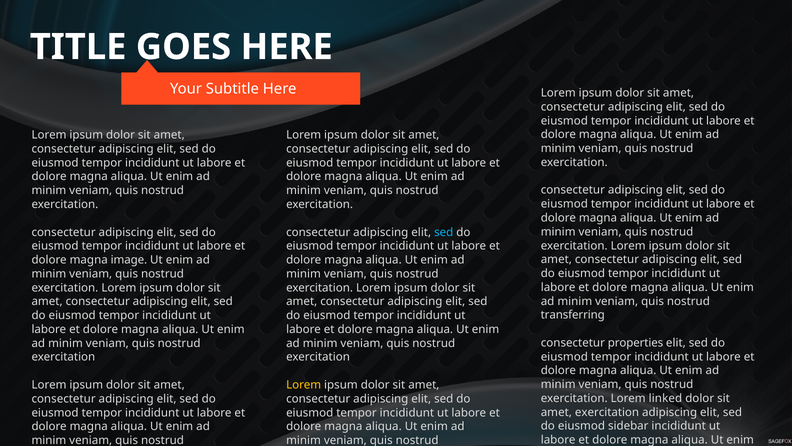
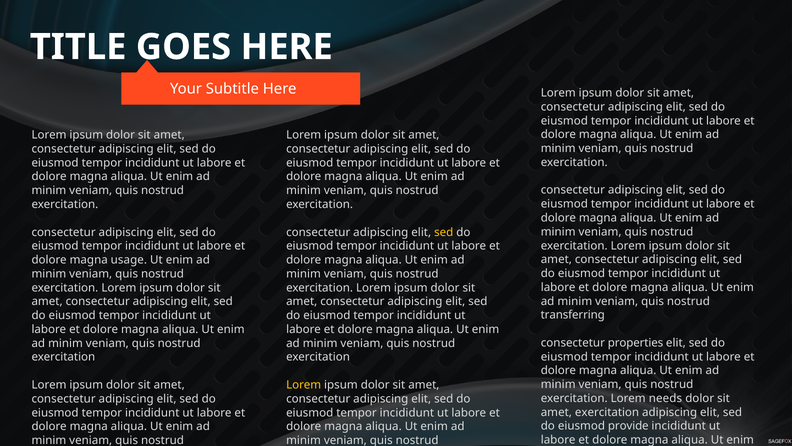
sed at (444, 232) colour: light blue -> yellow
image: image -> usage
linked: linked -> needs
sidebar: sidebar -> provide
